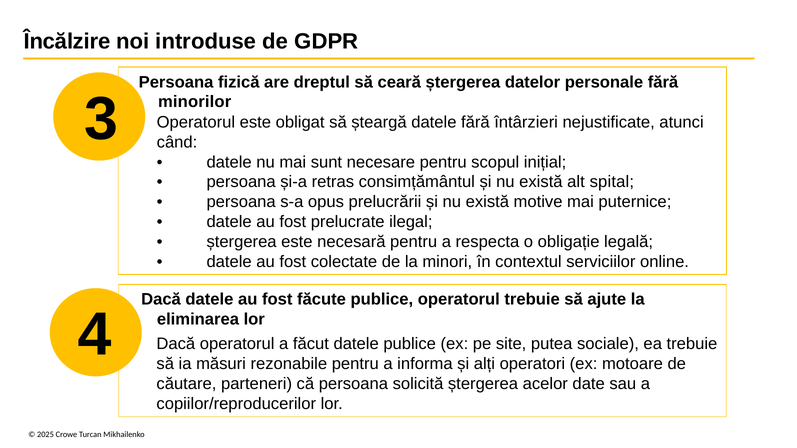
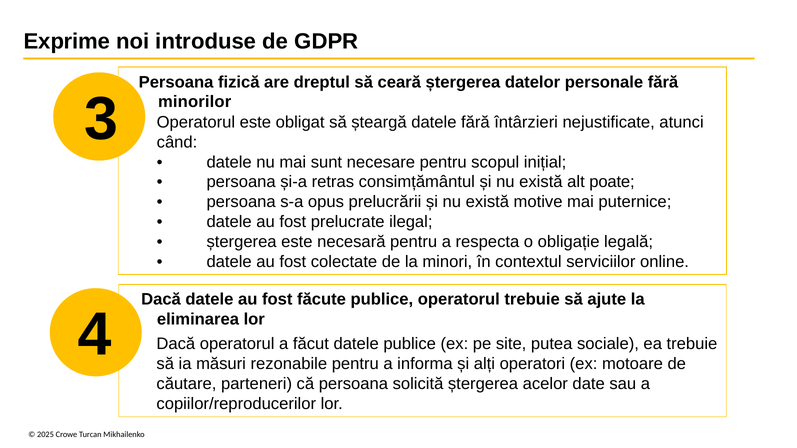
Încălzire: Încălzire -> Exprime
spital: spital -> poate
